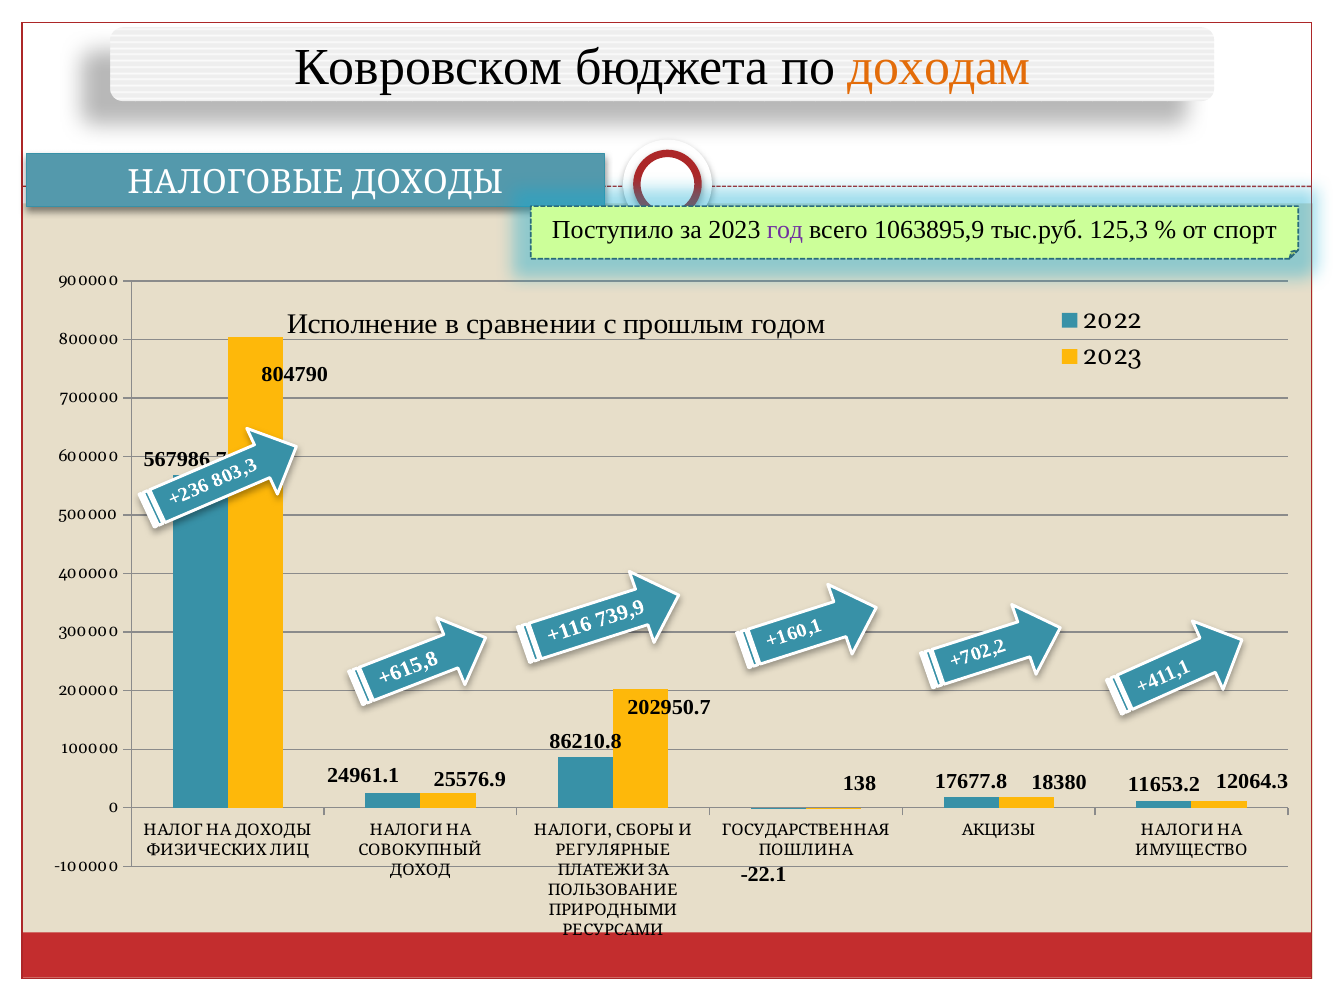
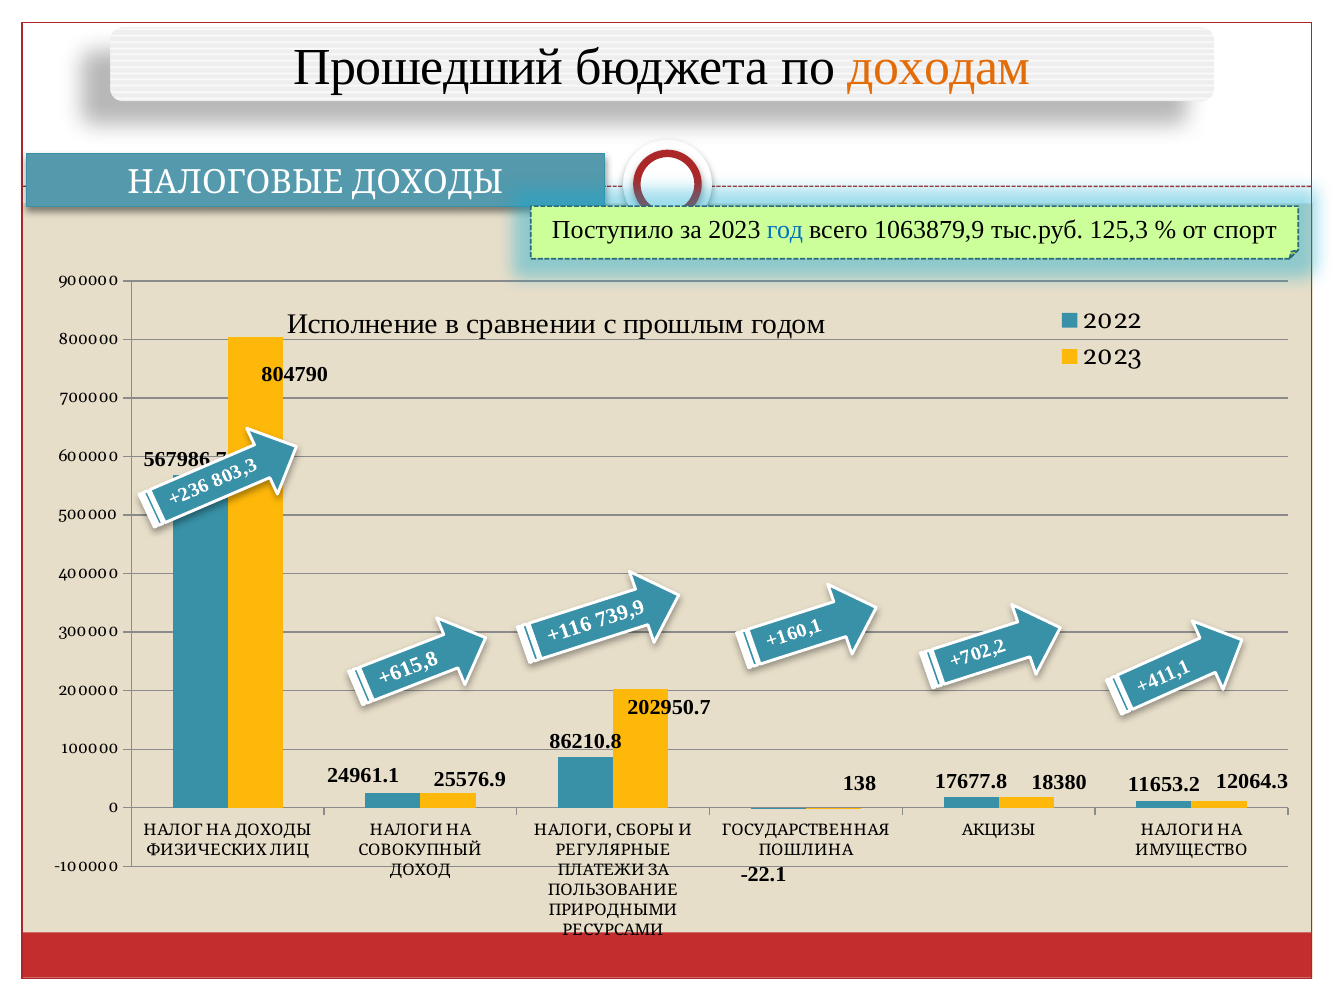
Ковровском: Ковровском -> Прошедший
год colour: purple -> blue
1063895,9: 1063895,9 -> 1063879,9
